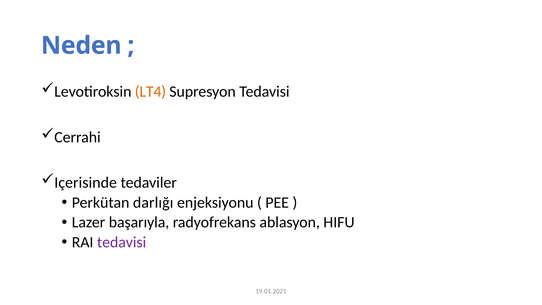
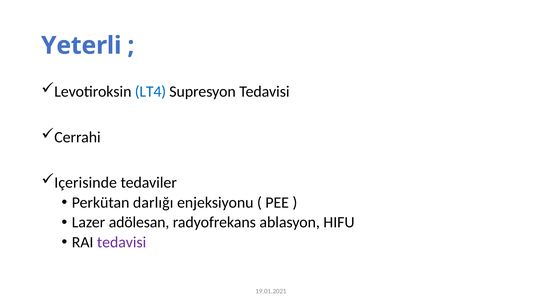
Neden: Neden -> Yeterli
LT4 colour: orange -> blue
başarıyla: başarıyla -> adölesan
